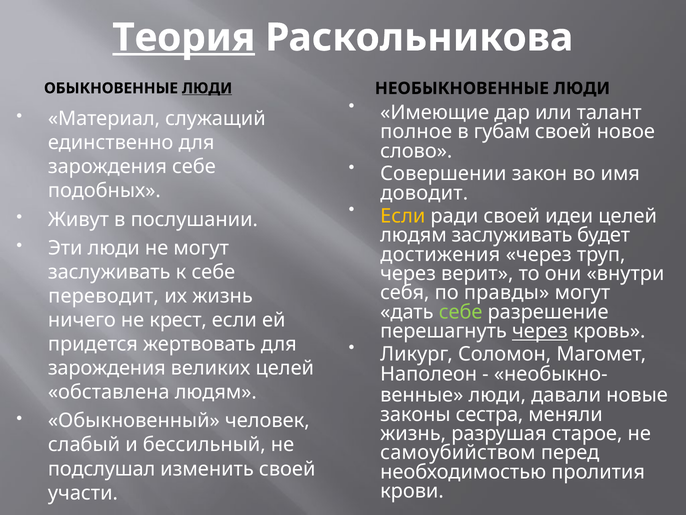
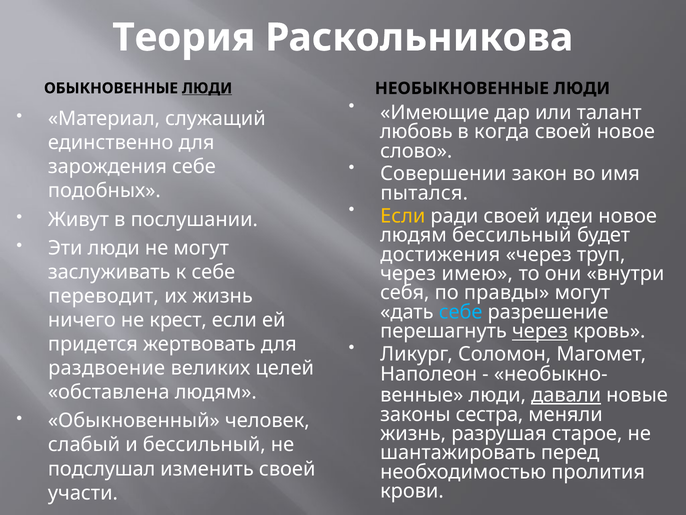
Теория underline: present -> none
полное: полное -> любовь
губам: губам -> когда
доводит: доводит -> пытался
идеи целей: целей -> новое
людям заслуживать: заслуживать -> бессильный
верит: верит -> имею
себе at (461, 312) colour: light green -> light blue
зарождения at (107, 368): зарождения -> раздвоение
давали underline: none -> present
самоубийством: самоубийством -> шантажировать
